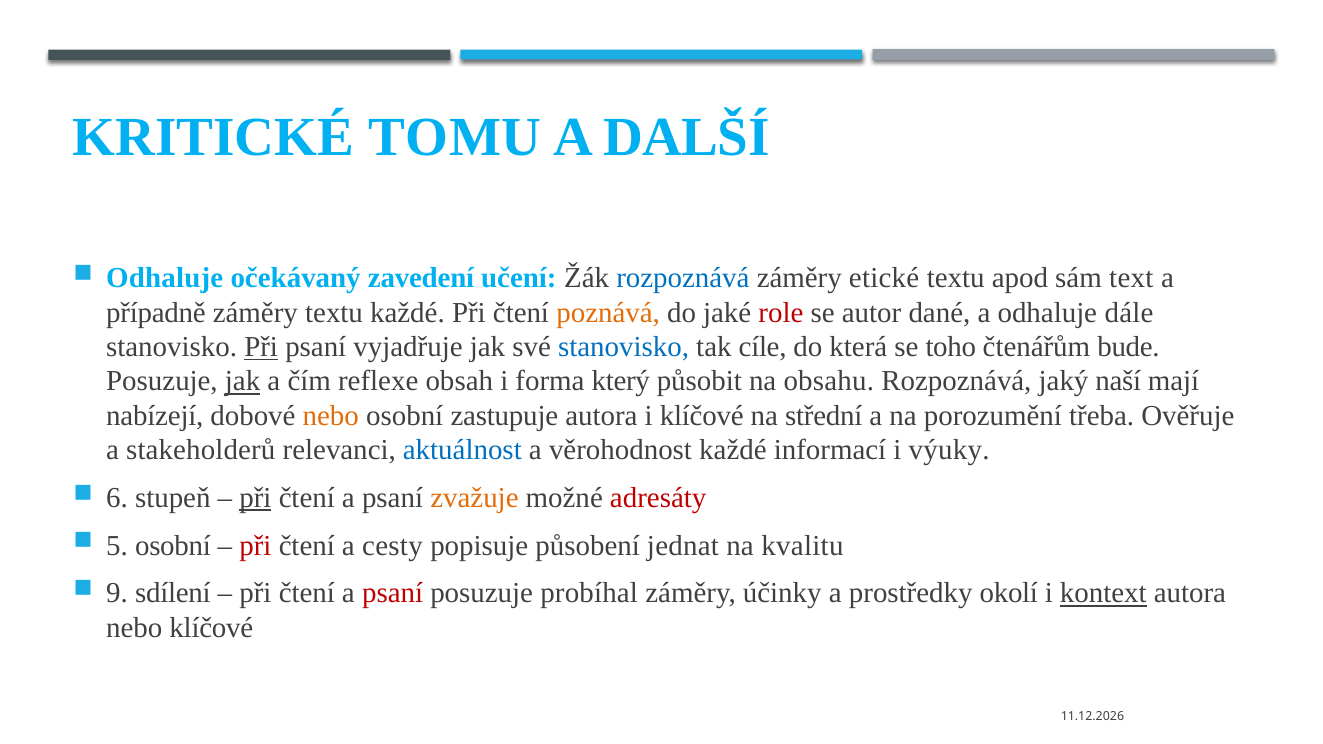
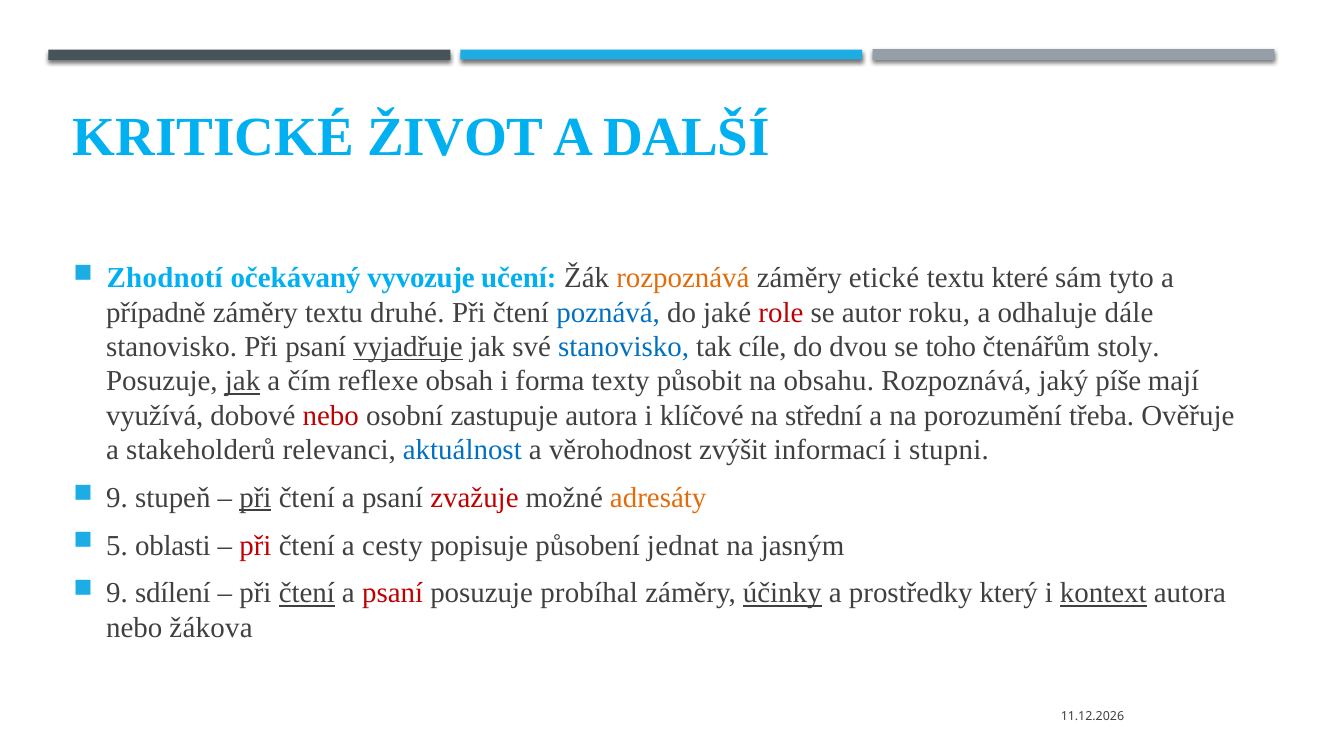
TOMU: TOMU -> ŽIVOT
Odhaluje at (165, 278): Odhaluje -> Zhodnotí
zavedení: zavedení -> vyvozuje
rozpoznává at (683, 278) colour: blue -> orange
apod: apod -> které
text: text -> tyto
textu každé: každé -> druhé
poznává colour: orange -> blue
dané: dané -> roku
Při at (261, 347) underline: present -> none
vyjadřuje underline: none -> present
která: která -> dvou
bude: bude -> stoly
který: který -> texty
naší: naší -> píše
nabízejí: nabízejí -> využívá
nebo at (331, 416) colour: orange -> red
věrohodnost každé: každé -> zvýšit
výuky: výuky -> stupni
6 at (117, 498): 6 -> 9
zvažuje colour: orange -> red
adresáty colour: red -> orange
5 osobní: osobní -> oblasti
kvalitu: kvalitu -> jasným
čtení at (307, 593) underline: none -> present
účinky underline: none -> present
okolí: okolí -> který
nebo klíčové: klíčové -> žákova
